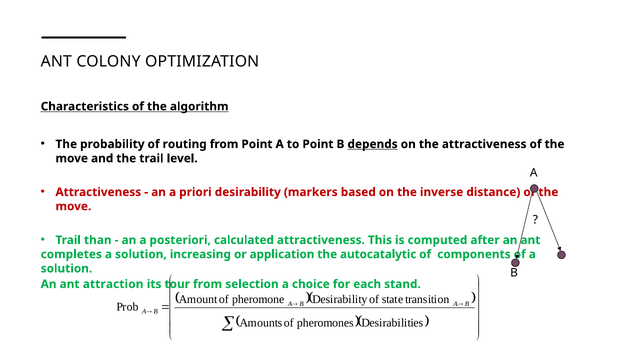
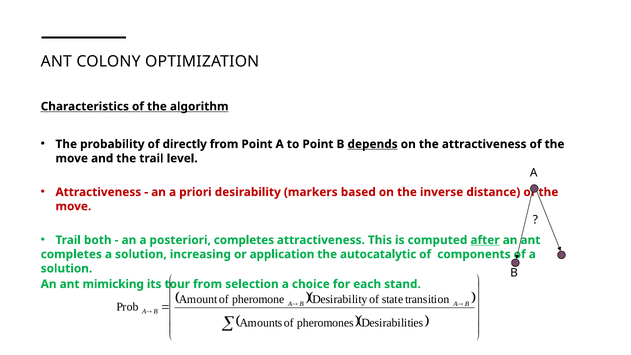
routing: routing -> directly
than: than -> both
posteriori calculated: calculated -> completes
after underline: none -> present
attraction: attraction -> mimicking
